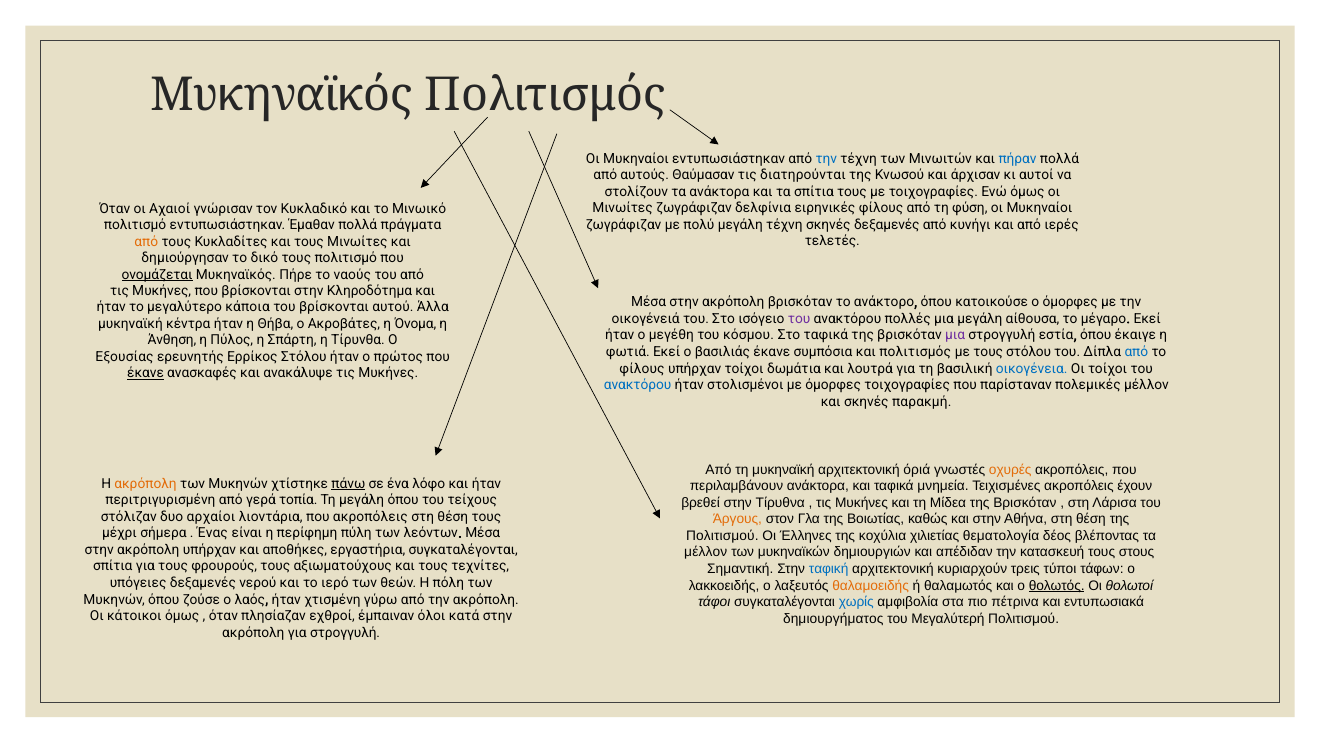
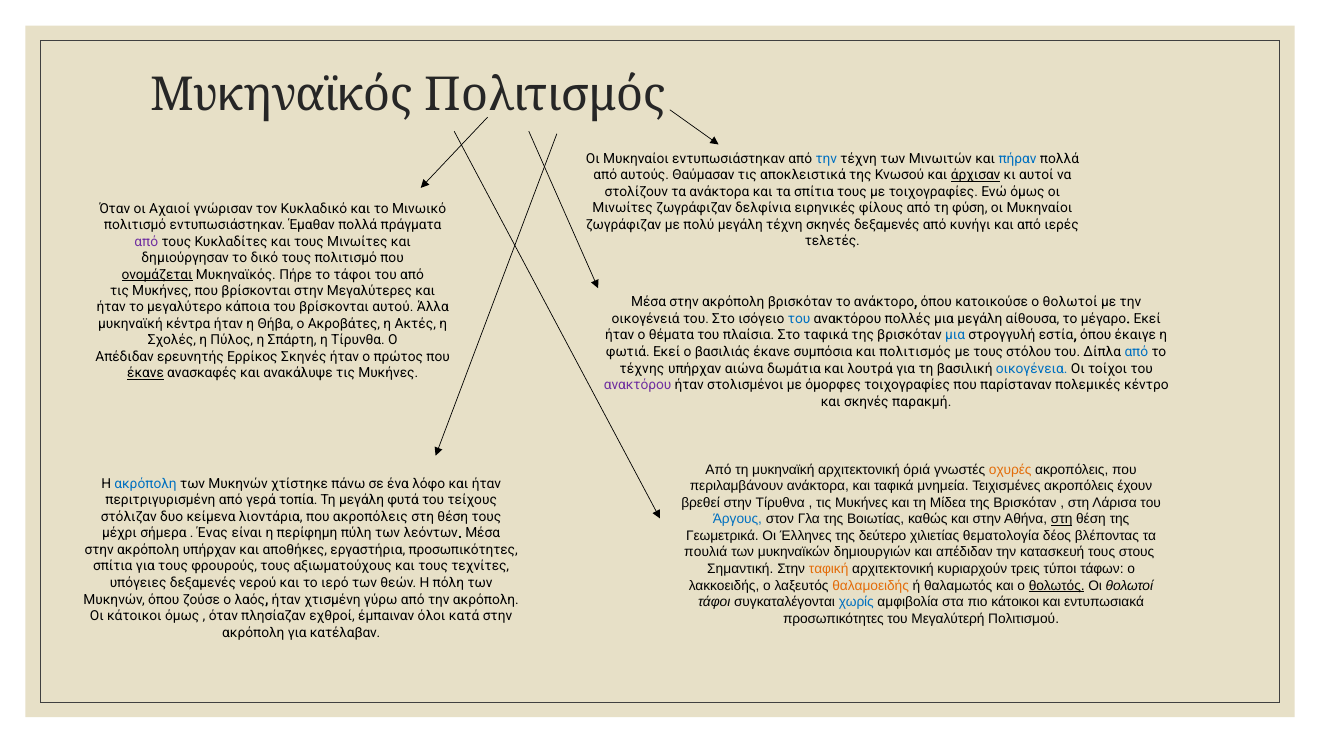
διατηρούνται: διατηρούνται -> αποκλειστικά
άρχισαν underline: none -> present
από at (146, 242) colour: orange -> purple
το ναούς: ναούς -> τάφοι
Κληροδότημα: Κληροδότημα -> Μεγαλύτερες
ο όµορφες: όµορφες -> θολωτοί
του at (799, 319) colour: purple -> blue
Όνομα: Όνομα -> Ακτές
µεγέθη: µεγέθη -> θέματα
κόσμου: κόσμου -> πλαίσια
µια at (955, 335) colour: purple -> blue
Άνθηση: Άνθηση -> Σχολές
Εξουσίας at (124, 356): Εξουσίας -> Απέδιδαν
Ερρίκος Στόλου: Στόλου -> Σκηνές
φίλους at (642, 368): φίλους -> τέχνης
υπήρχαν τοίχοι: τοίχοι -> αιώνα
ανακτόρου at (638, 385) colour: blue -> purple
πολεµικές μέλλον: μέλλον -> κέντρο
ακρόπολη at (146, 483) colour: orange -> blue
πάνω underline: present -> none
µεγάλη όπου: όπου -> φυτά
αρχαίοι: αρχαίοι -> κείμενα
Άργους colour: orange -> blue
στη at (1062, 519) underline: none -> present
Πολιτισμού at (722, 536): Πολιτισμού -> Γεωμετρικά
κοχύλια: κοχύλια -> δεύτερο
εργαστήρια συγκαταλέγονται: συγκαταλέγονται -> προσωπικότητες
μέλλον at (706, 552): μέλλον -> πουλιά
ταφική colour: blue -> orange
πιο πέτρινα: πέτρινα -> κάτοικοι
δημιουργήματος at (833, 618): δημιουργήματος -> προσωπικότητες
για στρογγυλή: στρογγυλή -> κατέλαβαν
